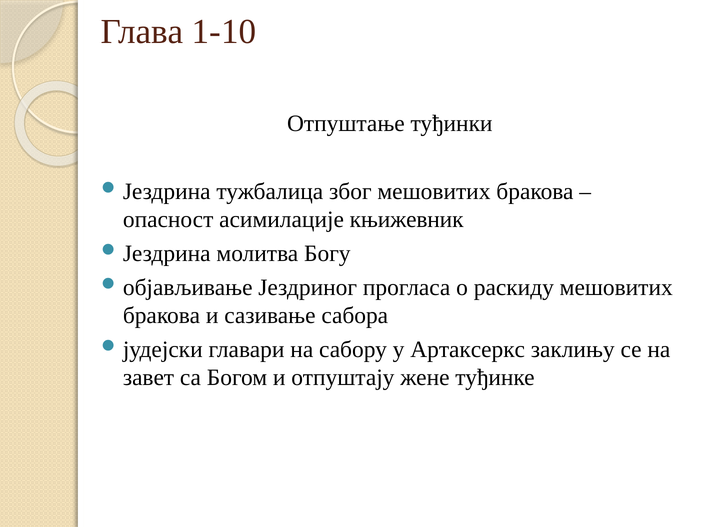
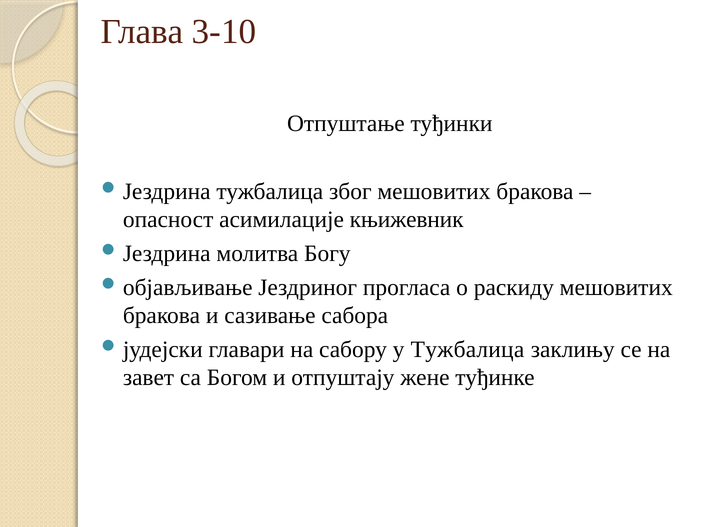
1-10: 1-10 -> 3-10
у Артаксеркс: Артаксеркс -> Тужбалица
